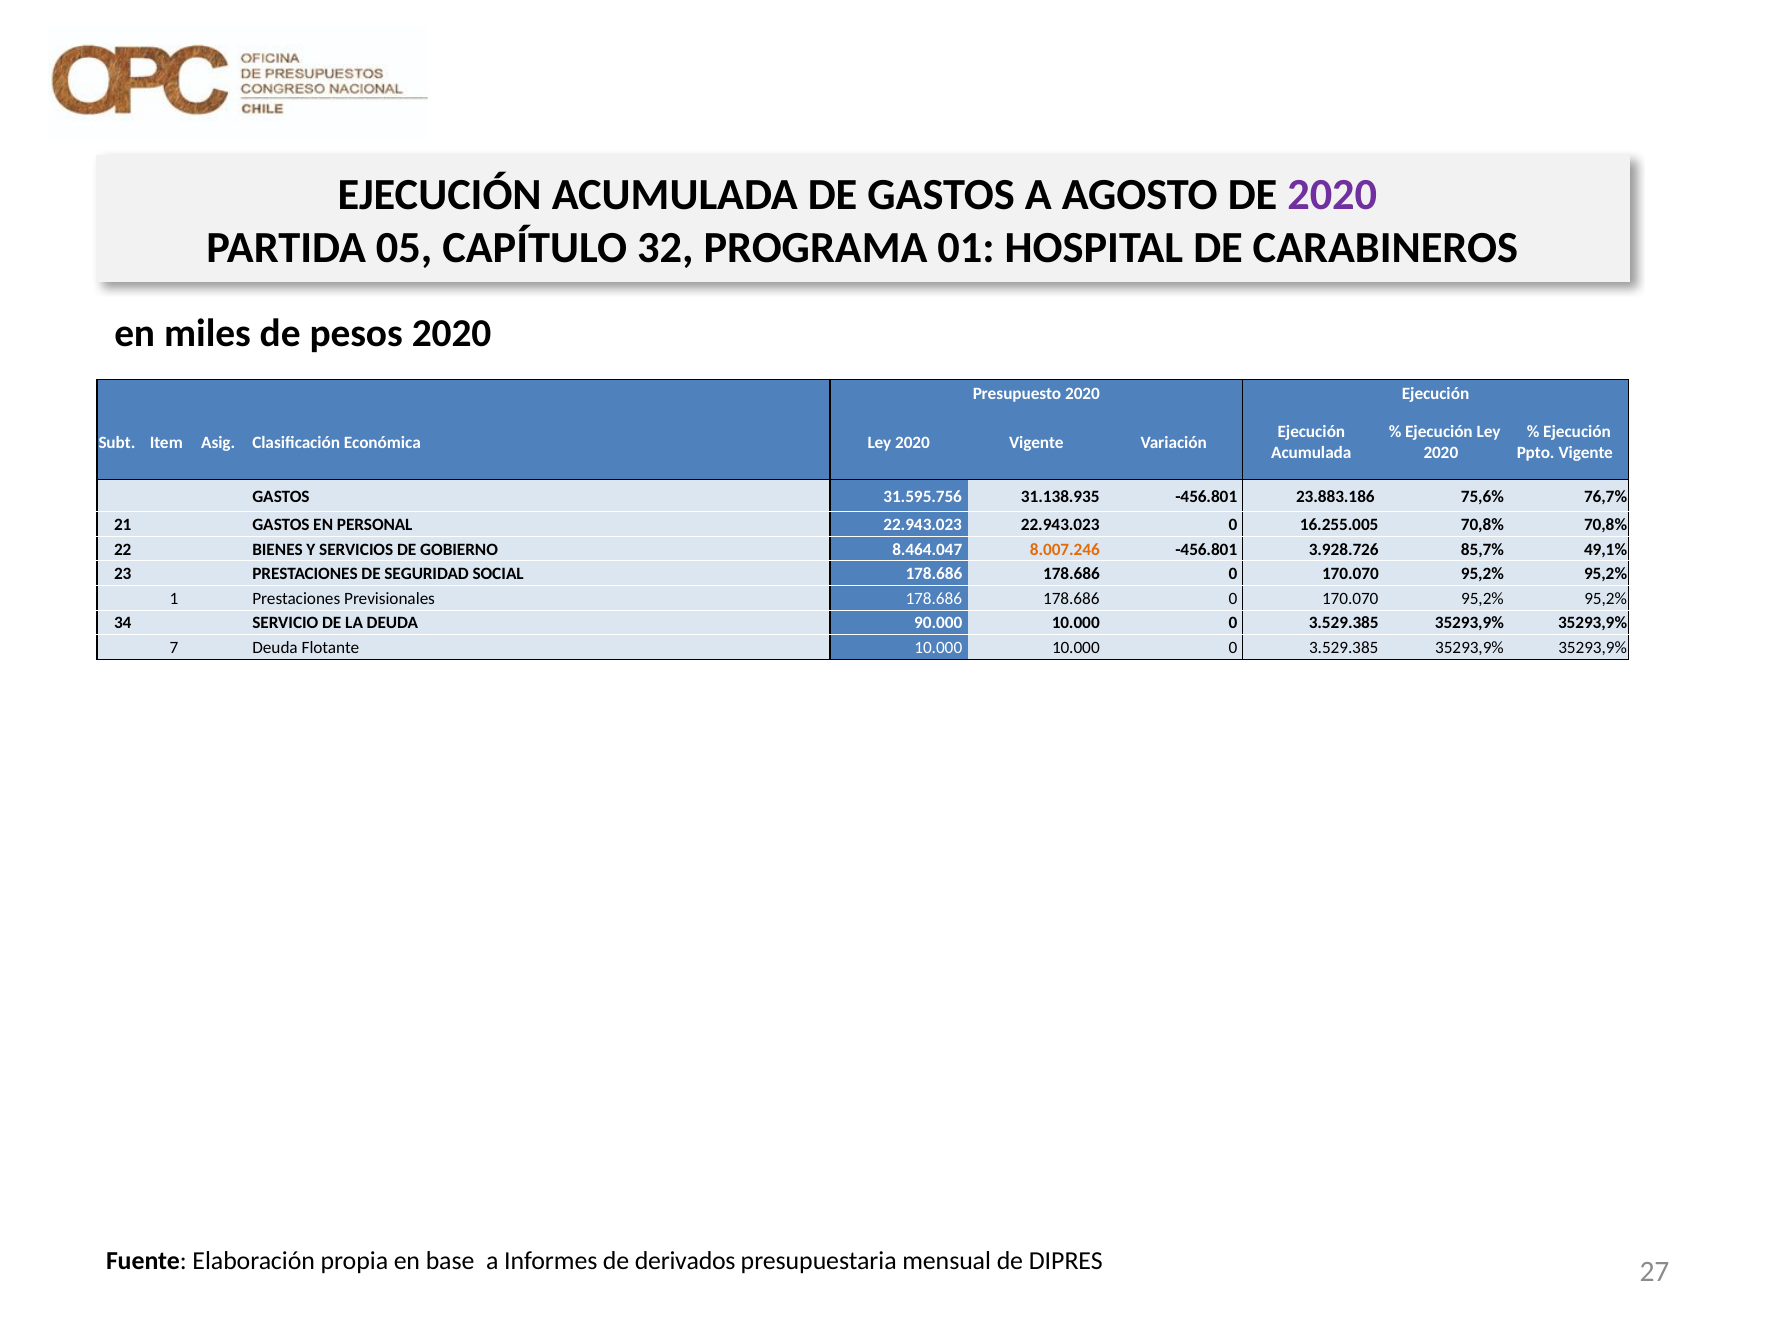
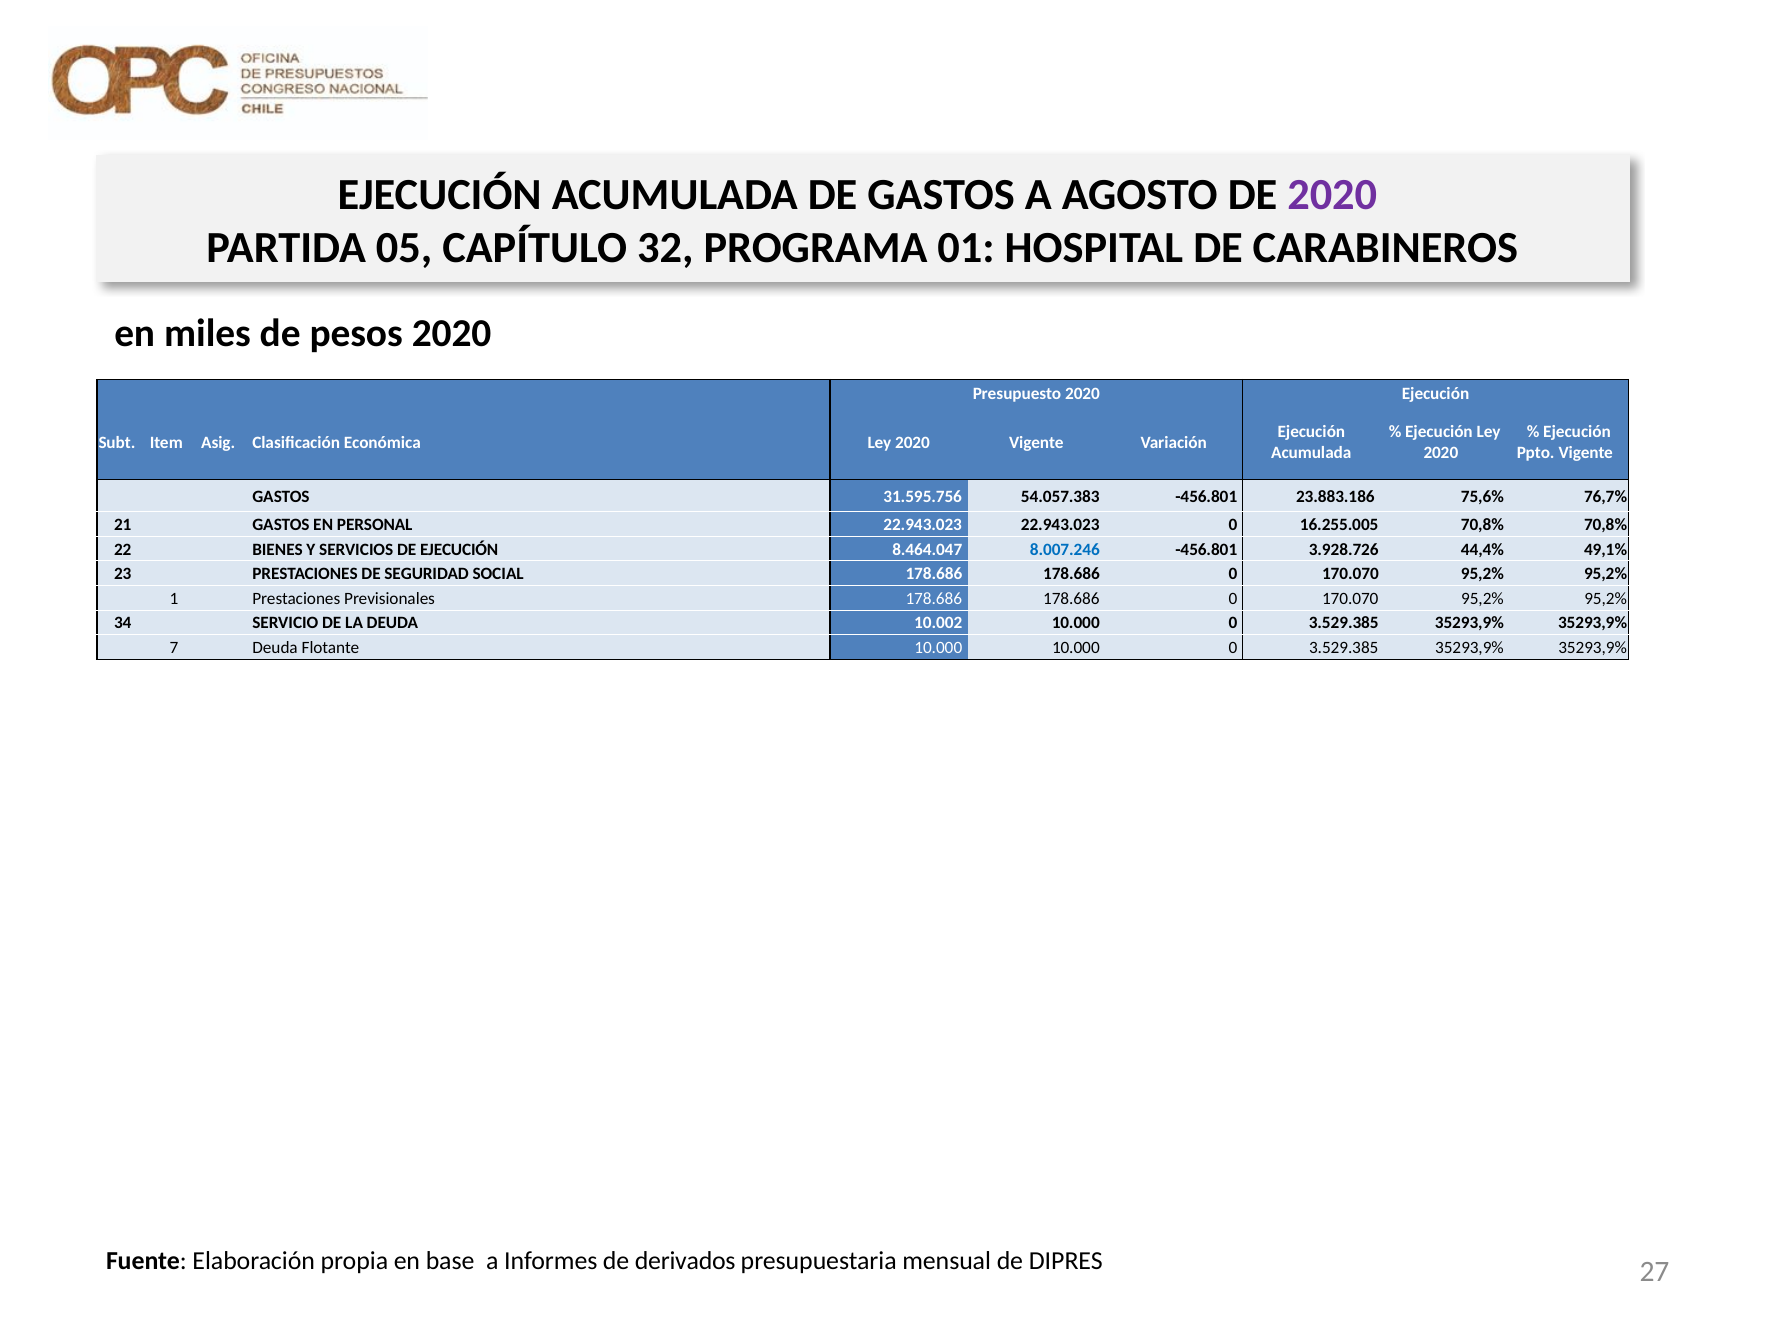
31.138.935: 31.138.935 -> 54.057.383
DE GOBIERNO: GOBIERNO -> EJECUCIÓN
8.007.246 colour: orange -> blue
85,7%: 85,7% -> 44,4%
90.000: 90.000 -> 10.002
